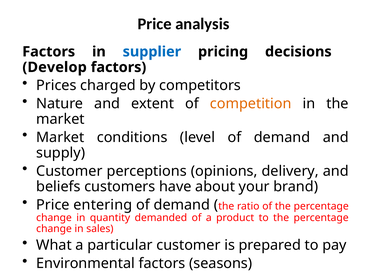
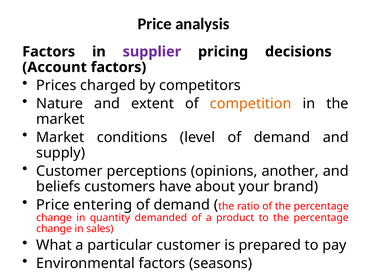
supplier colour: blue -> purple
Develop: Develop -> Account
delivery: delivery -> another
